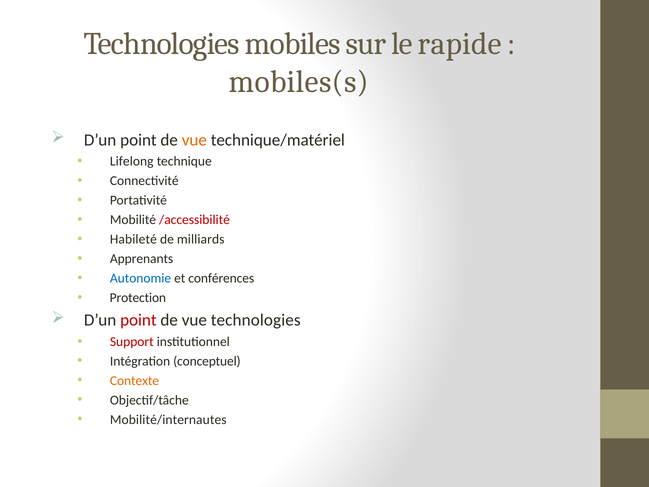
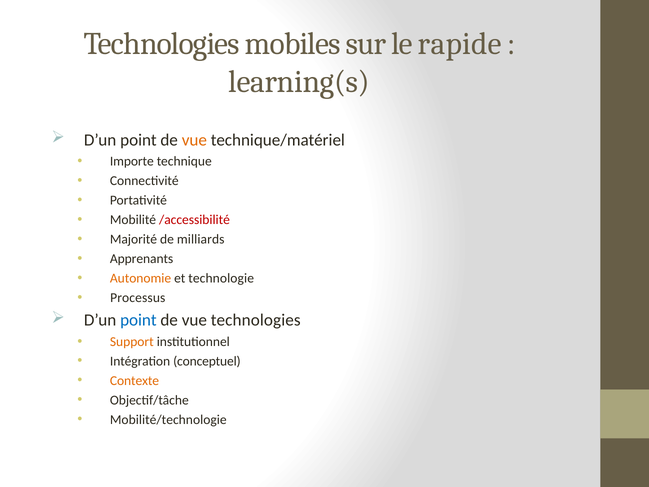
mobiles(s: mobiles(s -> learning(s
Lifelong: Lifelong -> Importe
Habileté: Habileté -> Majorité
Autonomie colour: blue -> orange
conférences: conférences -> technologie
Protection: Protection -> Processus
point at (138, 320) colour: red -> blue
Support colour: red -> orange
Mobilité/internautes: Mobilité/internautes -> Mobilité/technologie
